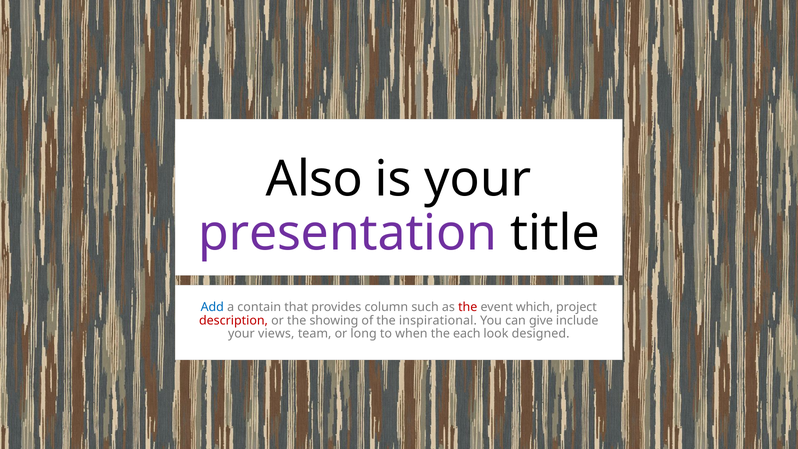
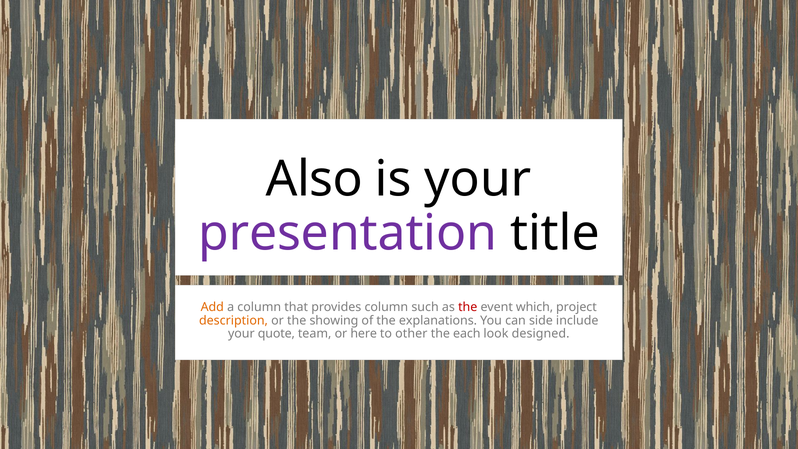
Add colour: blue -> orange
a contain: contain -> column
description colour: red -> orange
inspirational: inspirational -> explanations
give: give -> side
views: views -> quote
long: long -> here
when: when -> other
